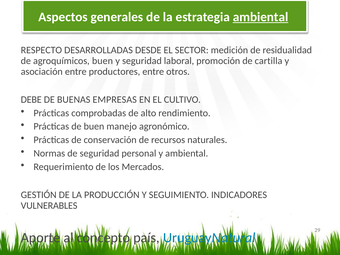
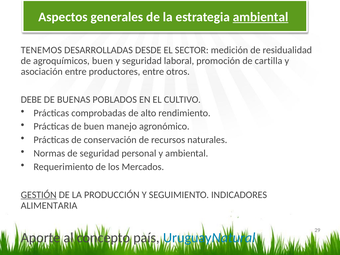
RESPECTO: RESPECTO -> TENEMOS
EMPRESAS: EMPRESAS -> POBLADOS
GESTIÓN underline: none -> present
VULNERABLES: VULNERABLES -> ALIMENTARIA
